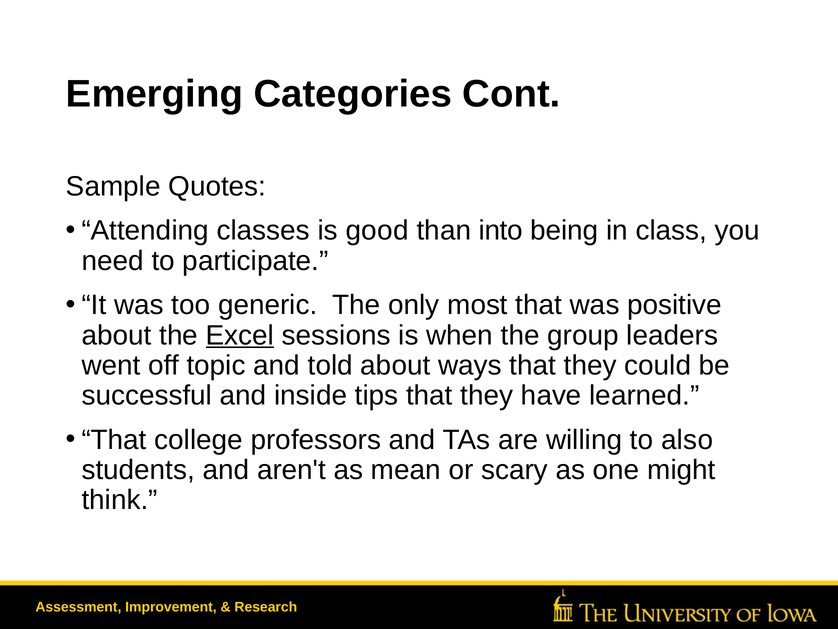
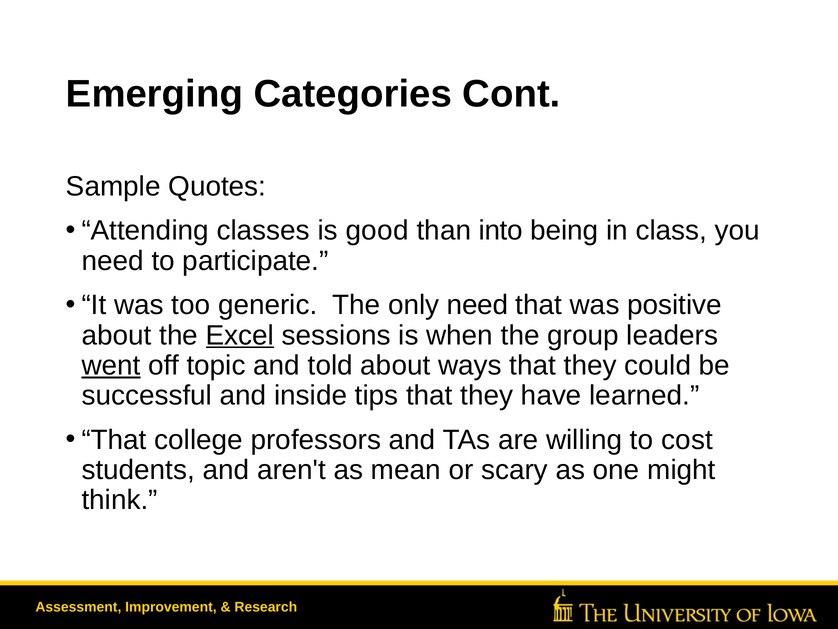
only most: most -> need
went underline: none -> present
also: also -> cost
